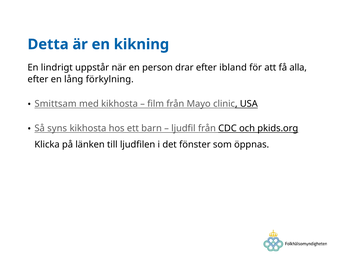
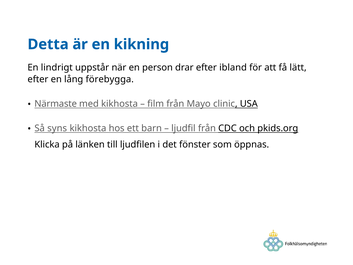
alla: alla -> lätt
förkylning: förkylning -> förebygga
Smittsam: Smittsam -> Närmaste
